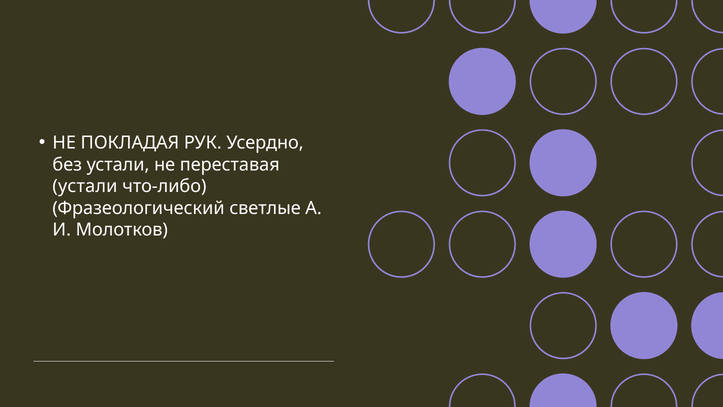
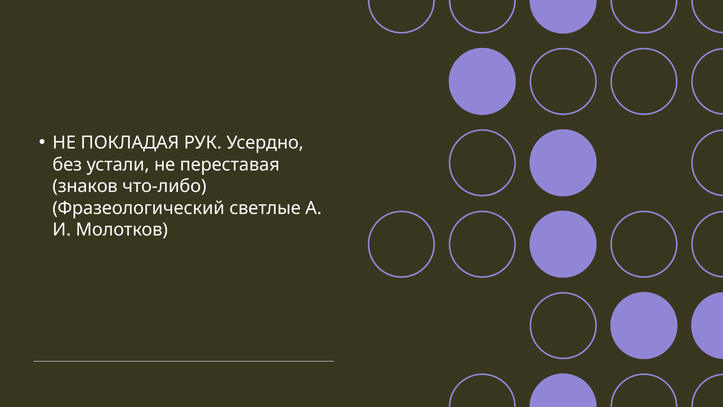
устали at (85, 186): устали -> знаков
